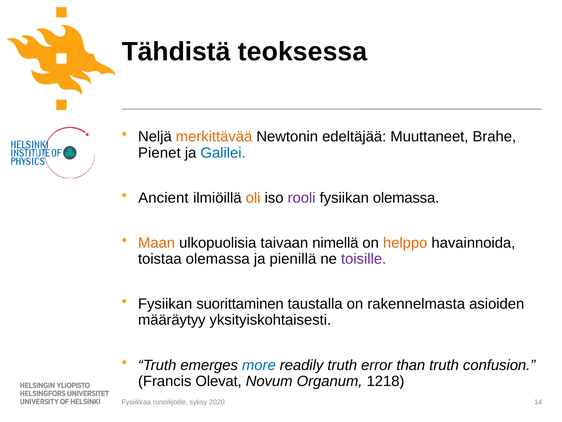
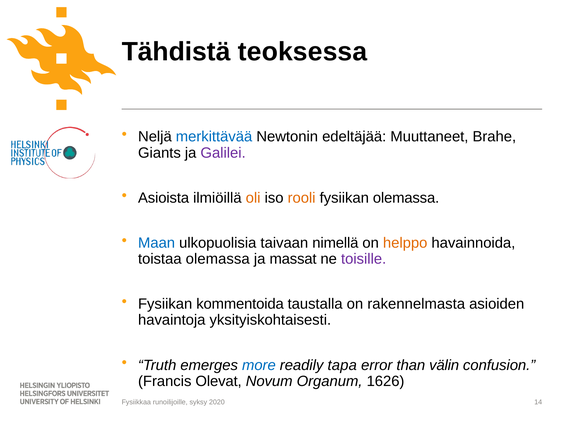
merkittävää colour: orange -> blue
Pienet: Pienet -> Giants
Galilei colour: blue -> purple
Ancient: Ancient -> Asioista
rooli colour: purple -> orange
Maan colour: orange -> blue
pienillä: pienillä -> massat
suorittaminen: suorittaminen -> kommentoida
määräytyy: määräytyy -> havaintoja
readily truth: truth -> tapa
than truth: truth -> välin
1218: 1218 -> 1626
